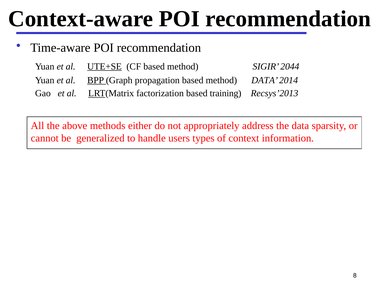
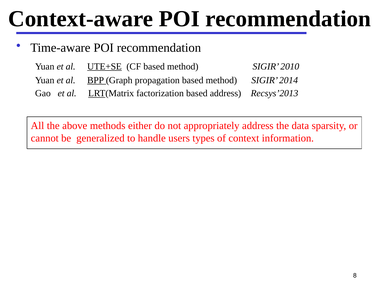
2044: 2044 -> 2010
propagation based method DATA: DATA -> SIGIR
based training: training -> address
